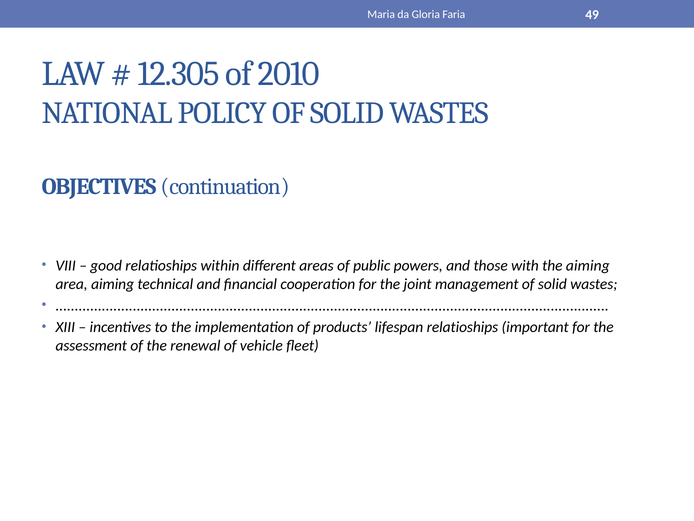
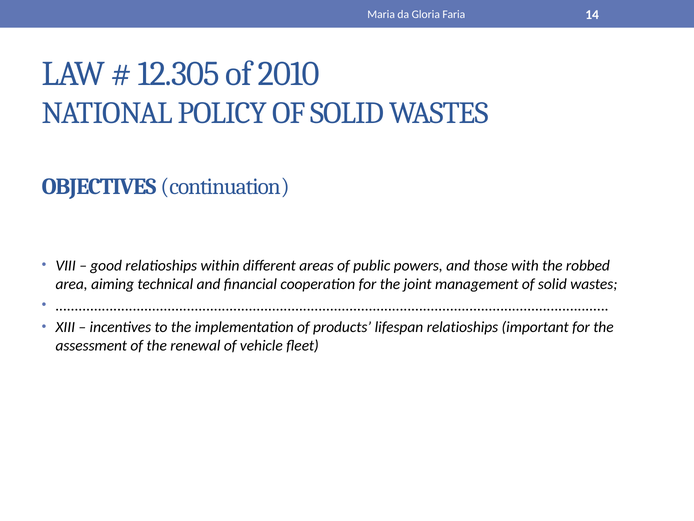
49: 49 -> 14
the aiming: aiming -> robbed
